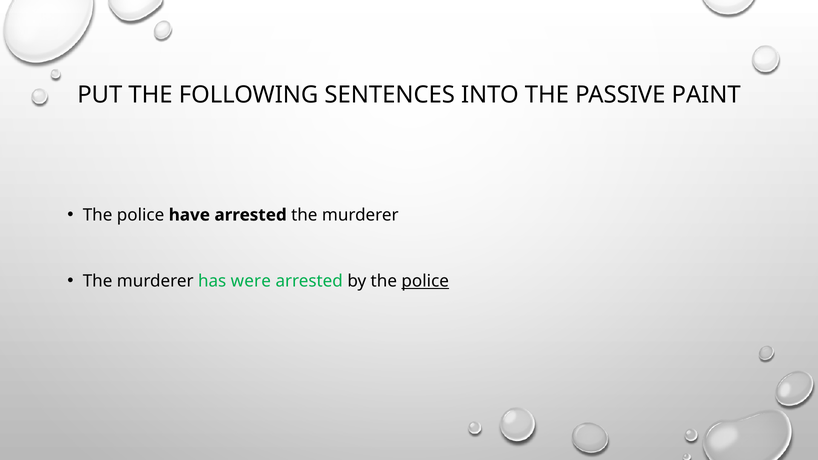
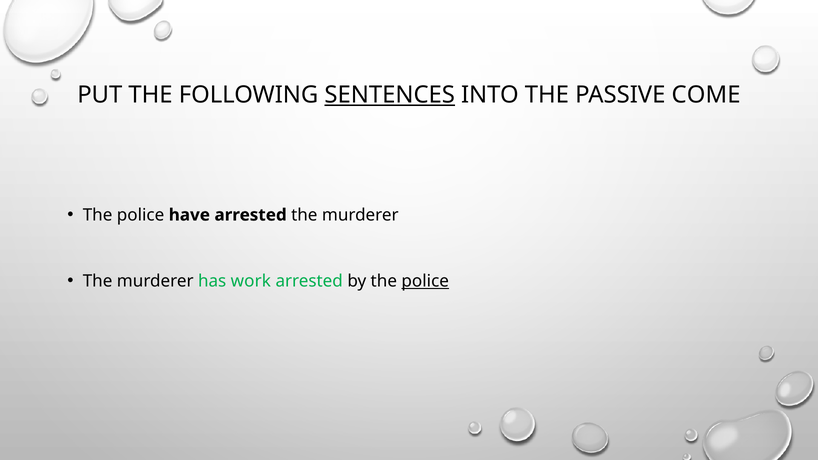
SENTENCES underline: none -> present
PAINT: PAINT -> COME
were: were -> work
